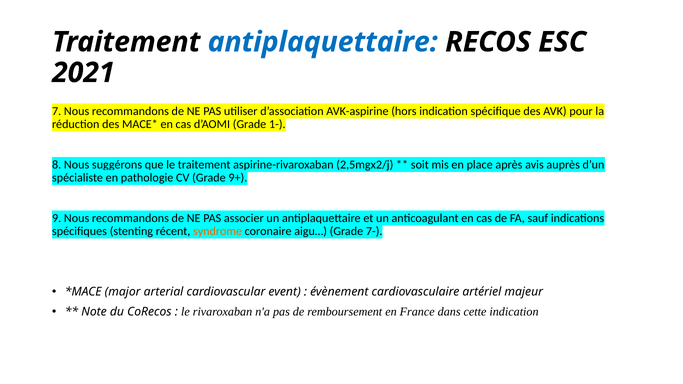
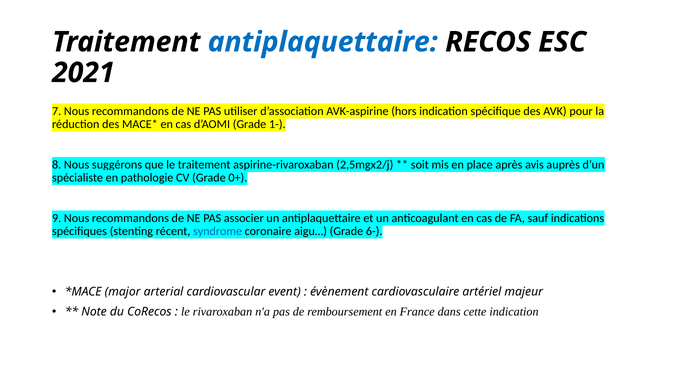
9+: 9+ -> 0+
syndrome colour: orange -> blue
7-: 7- -> 6-
